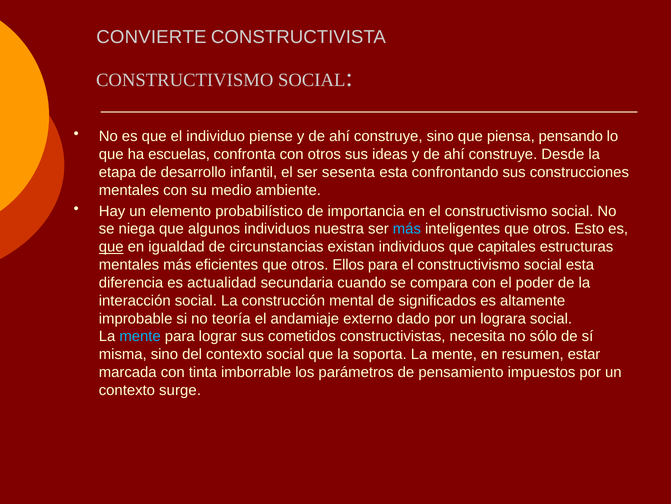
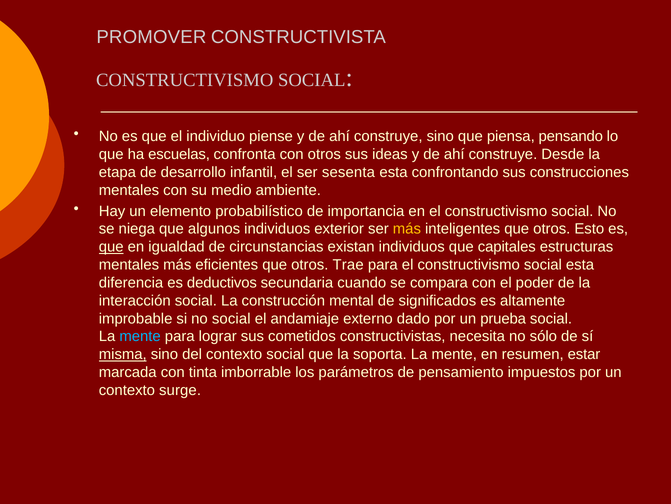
CONVIERTE: CONVIERTE -> PROMOVER
nuestra: nuestra -> exterior
más at (407, 229) colour: light blue -> yellow
Ellos: Ellos -> Trae
actualidad: actualidad -> deductivos
no teoría: teoría -> social
lograra: lograra -> prueba
misma underline: none -> present
